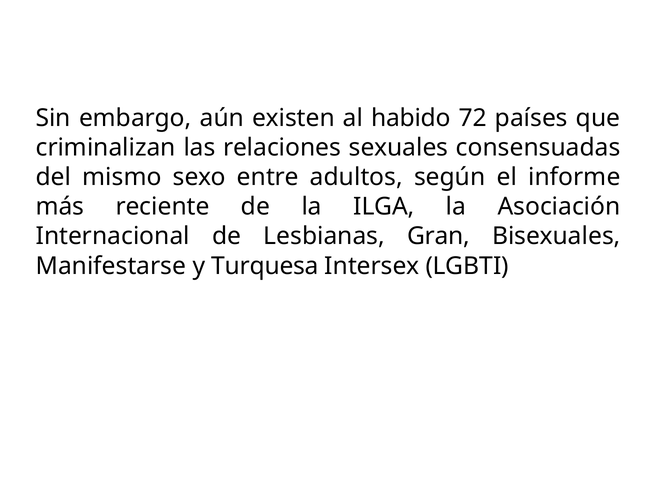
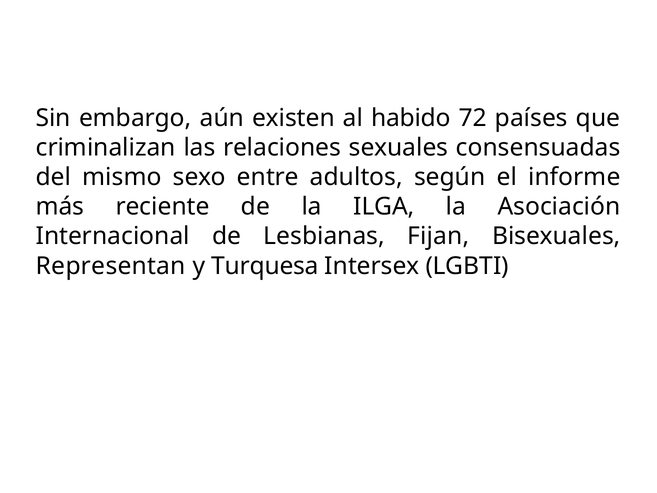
Gran: Gran -> Fijan
Manifestarse: Manifestarse -> Representan
